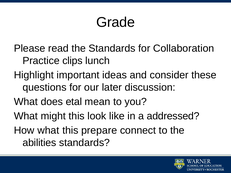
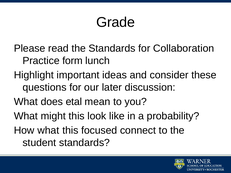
clips: clips -> form
addressed: addressed -> probability
prepare: prepare -> focused
abilities: abilities -> student
